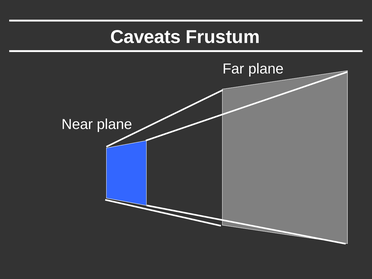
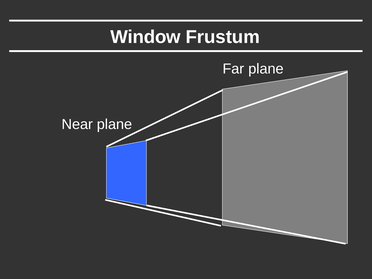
Caveats: Caveats -> Window
